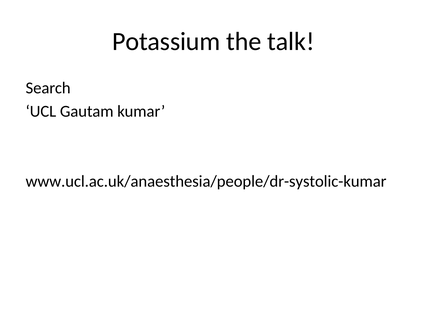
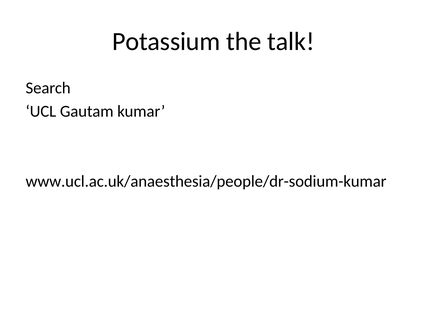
www.ucl.ac.uk/anaesthesia/people/dr-systolic-kumar: www.ucl.ac.uk/anaesthesia/people/dr-systolic-kumar -> www.ucl.ac.uk/anaesthesia/people/dr-sodium-kumar
